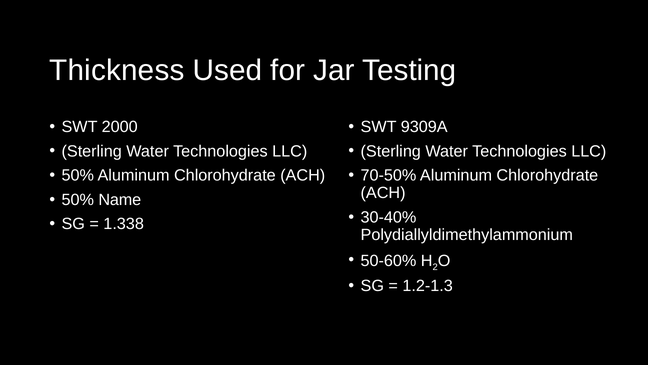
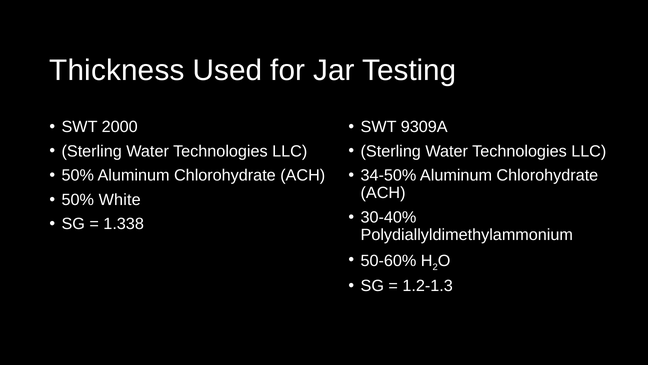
70-50%: 70-50% -> 34-50%
Name: Name -> White
